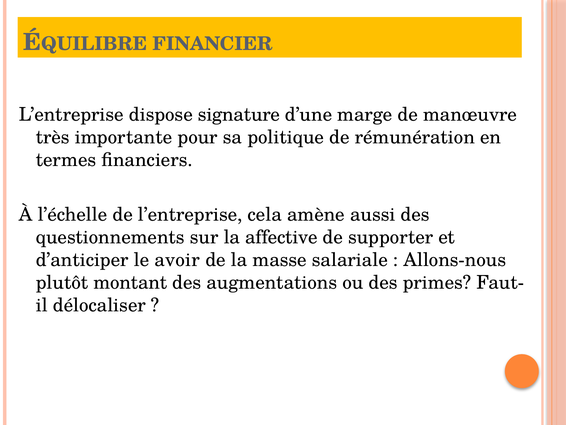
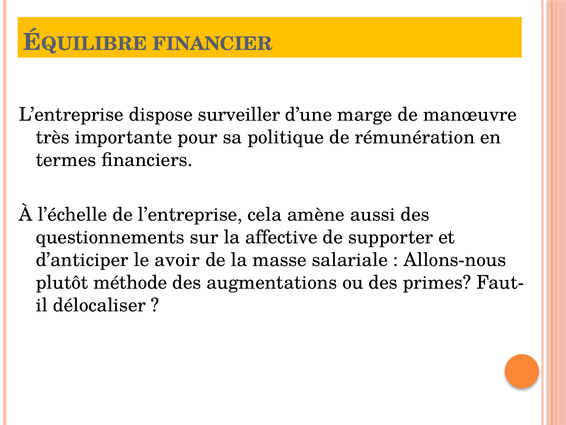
signature: signature -> surveiller
montant: montant -> méthode
